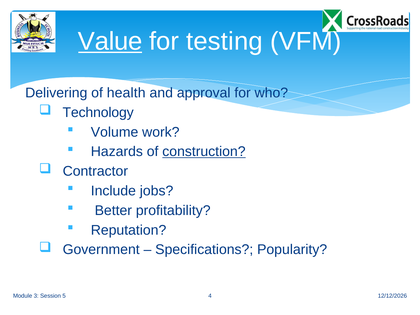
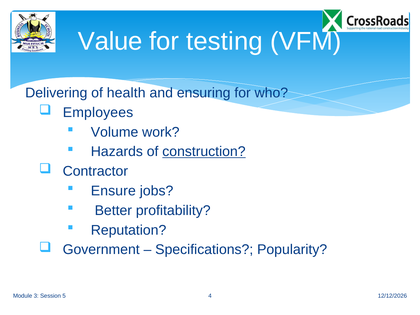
Value underline: present -> none
approval: approval -> ensuring
Technology: Technology -> Employees
Include: Include -> Ensure
